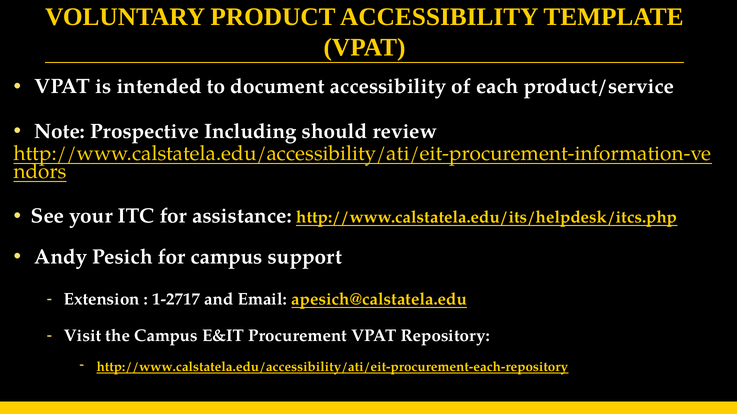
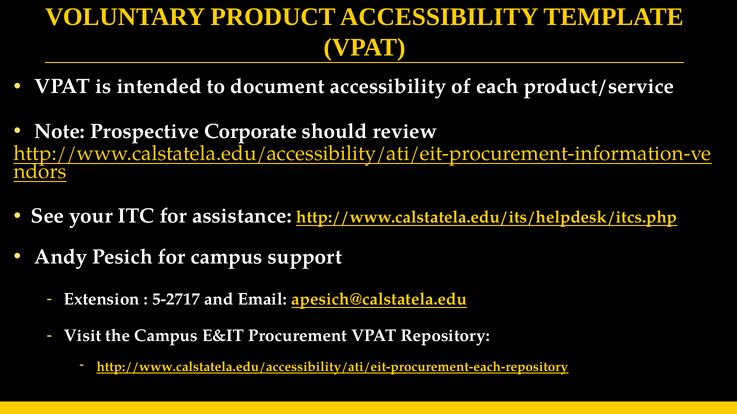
Including: Including -> Corporate
1-2717: 1-2717 -> 5-2717
